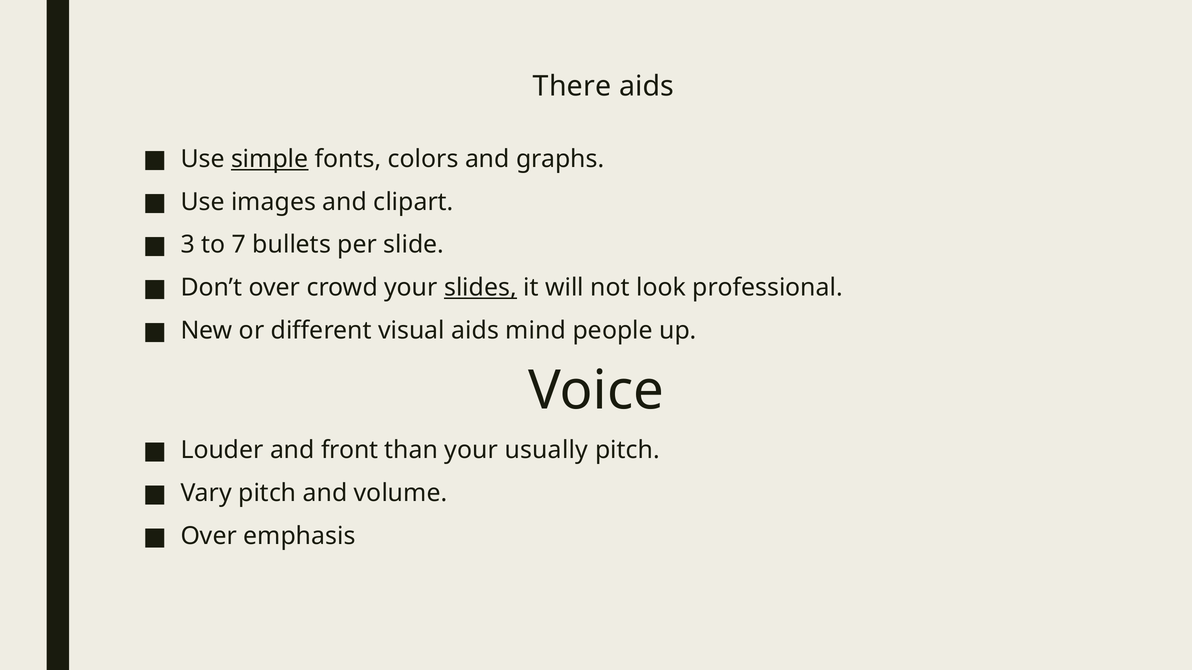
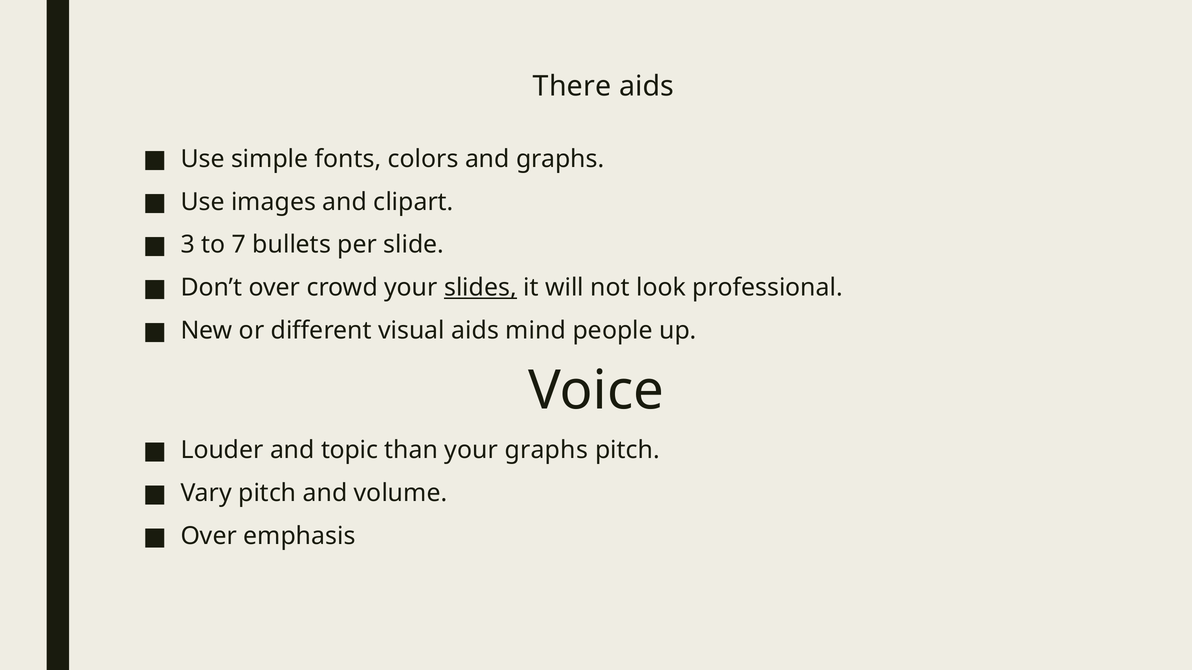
simple underline: present -> none
front: front -> topic
your usually: usually -> graphs
